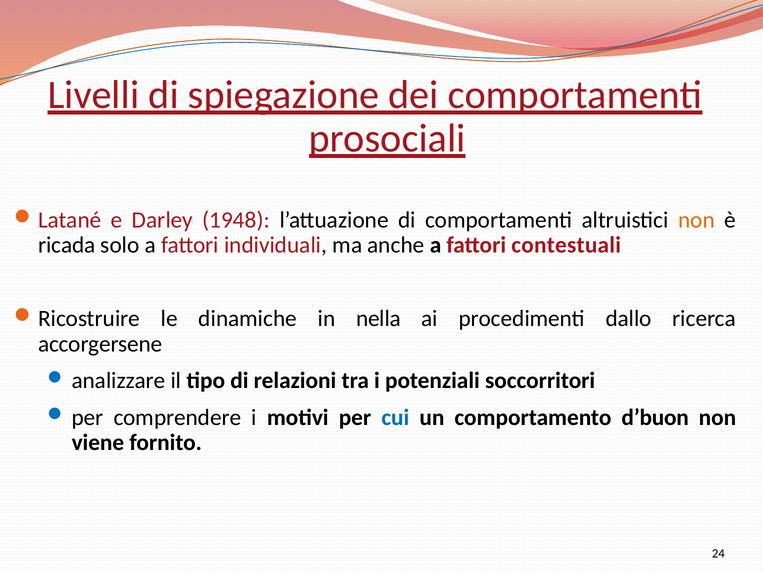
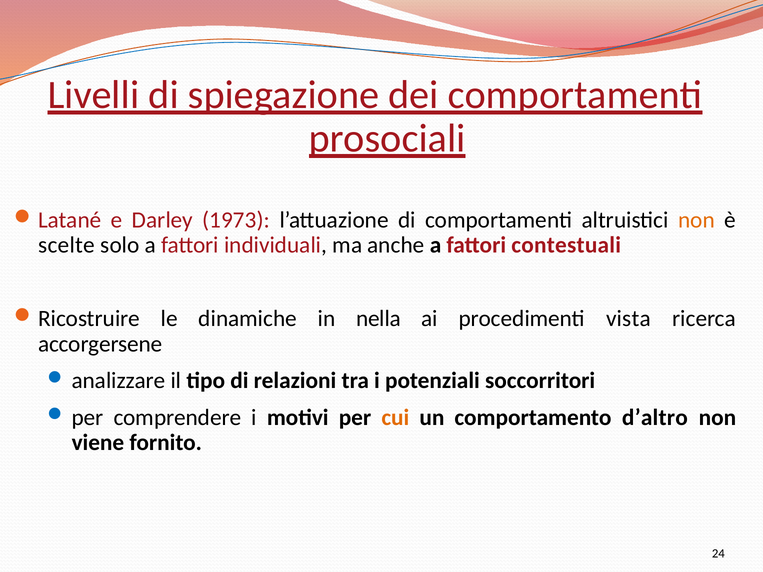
1948: 1948 -> 1973
ricada: ricada -> scelte
dallo: dallo -> vista
cui colour: blue -> orange
d’buon: d’buon -> d’altro
